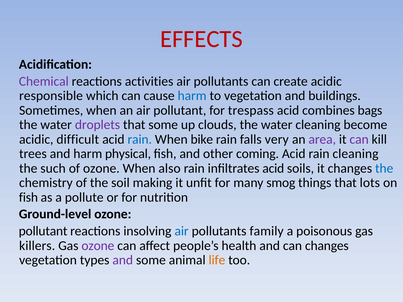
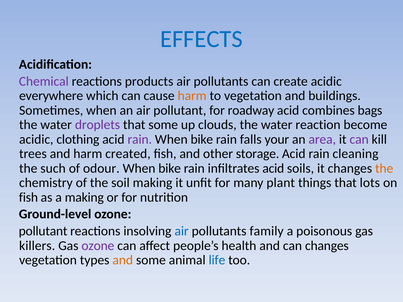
EFFECTS colour: red -> blue
activities: activities -> products
responsible: responsible -> everywhere
harm at (192, 96) colour: blue -> orange
trespass: trespass -> roadway
water cleaning: cleaning -> reaction
difficult: difficult -> clothing
rain at (140, 139) colour: blue -> purple
very: very -> your
physical: physical -> created
coming: coming -> storage
of ozone: ozone -> odour
also at (170, 168): also -> bike
the at (384, 168) colour: blue -> orange
smog: smog -> plant
a pollute: pollute -> making
and at (123, 260) colour: purple -> orange
life colour: orange -> blue
